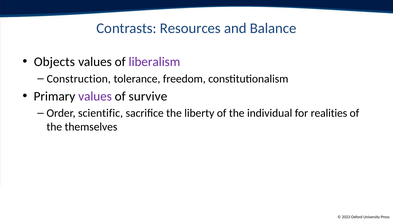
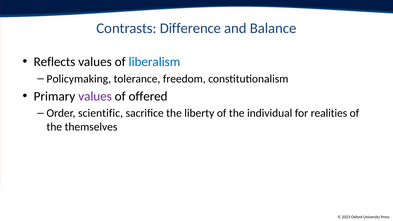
Resources: Resources -> Difference
Objects: Objects -> Reflects
liberalism colour: purple -> blue
Construction: Construction -> Policymaking
survive: survive -> offered
